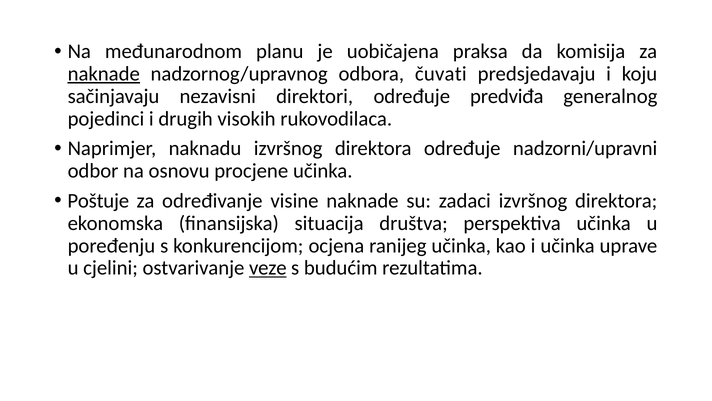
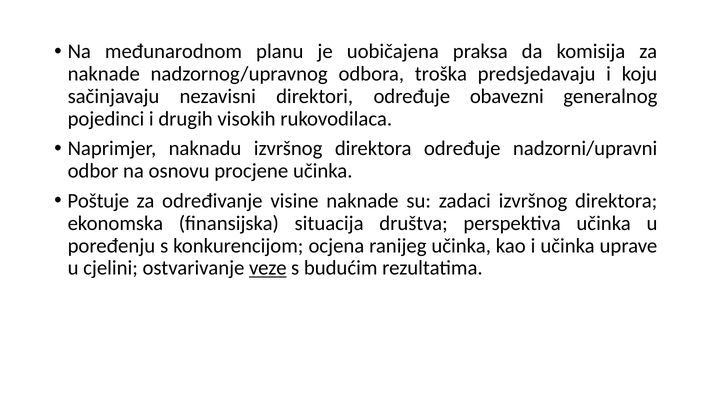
naknade at (104, 74) underline: present -> none
čuvati: čuvati -> troška
predviđa: predviđa -> obavezni
